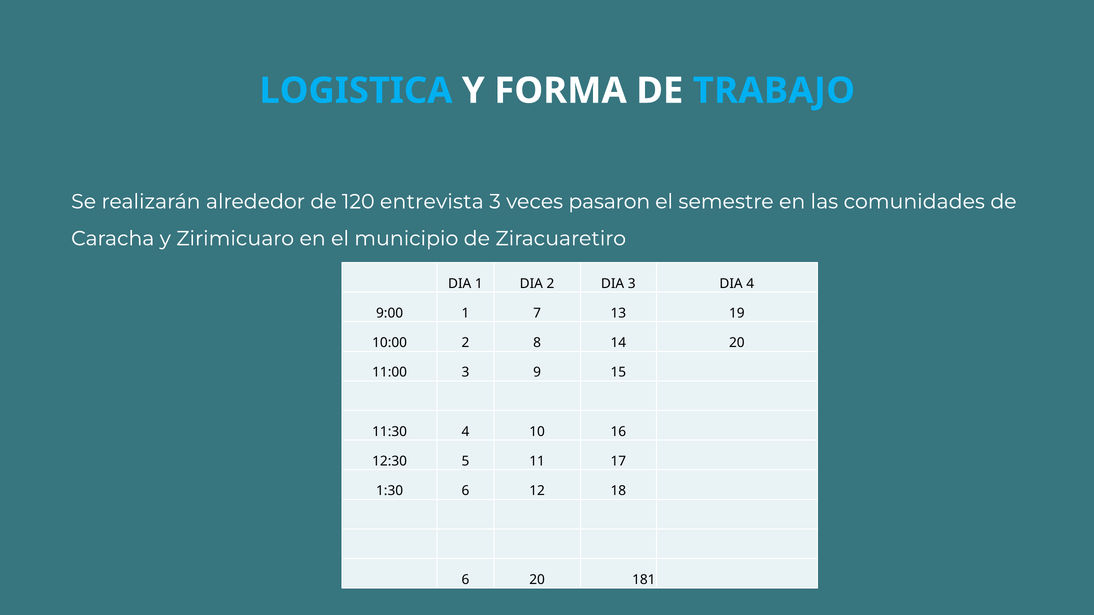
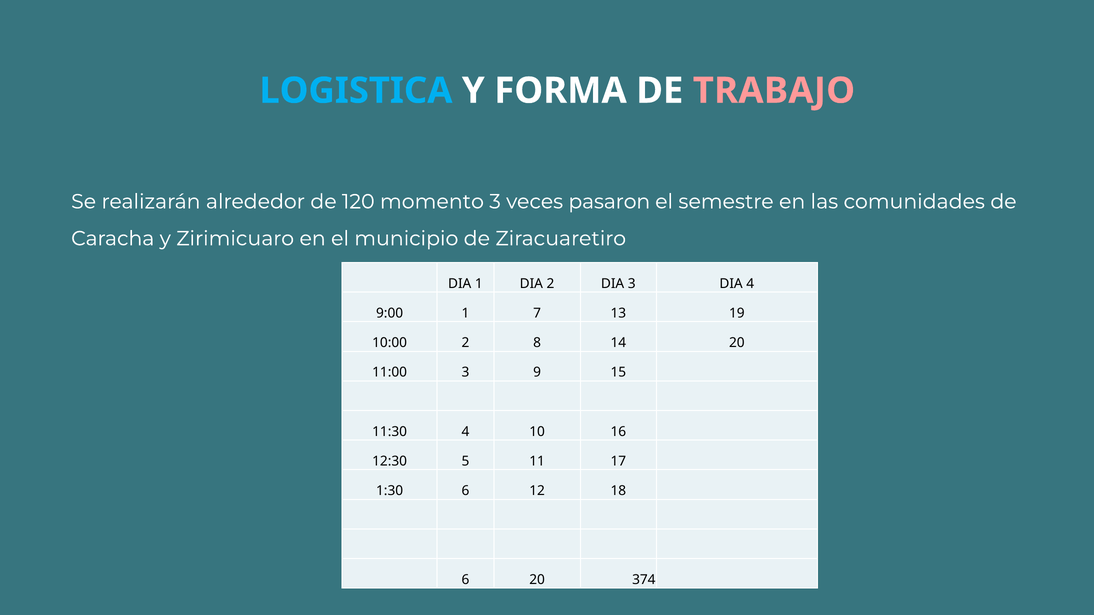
TRABAJO colour: light blue -> pink
entrevista: entrevista -> momento
181: 181 -> 374
